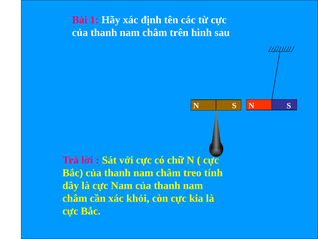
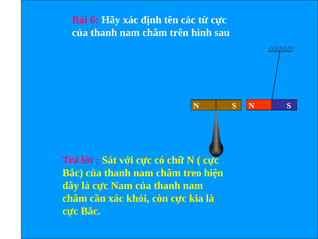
1: 1 -> 6
tính: tính -> hiện
